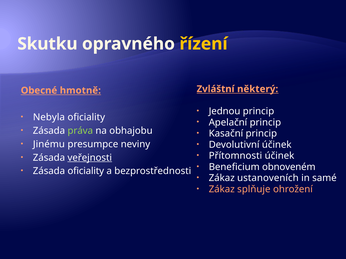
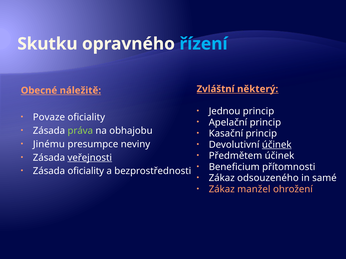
řízení colour: yellow -> light blue
hmotně: hmotně -> náležitě
Nebyla: Nebyla -> Povaze
účinek at (277, 145) underline: none -> present
Přítomnosti: Přítomnosti -> Předmětem
obnoveném: obnoveném -> přítomnosti
ustanoveních: ustanoveních -> odsouzeného
splňuje: splňuje -> manžel
